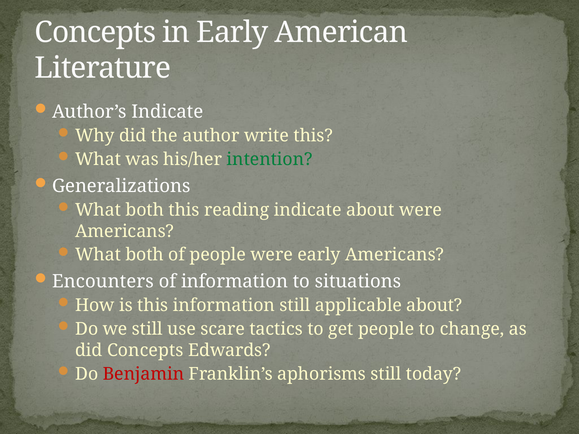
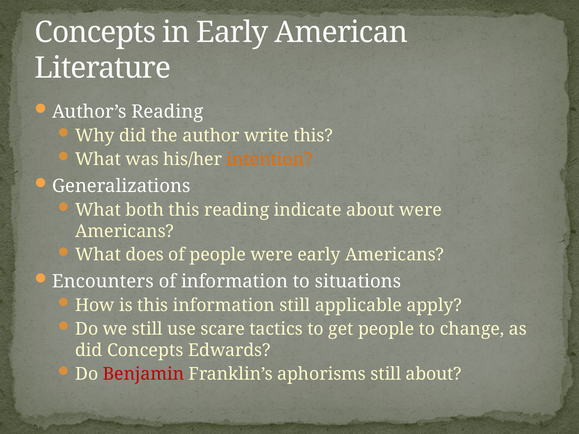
Author’s Indicate: Indicate -> Reading
intention colour: green -> orange
both at (145, 255): both -> does
applicable about: about -> apply
still today: today -> about
